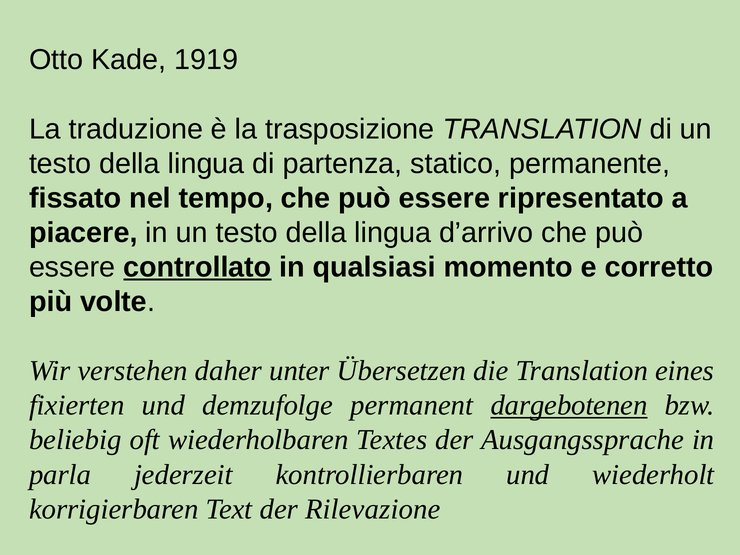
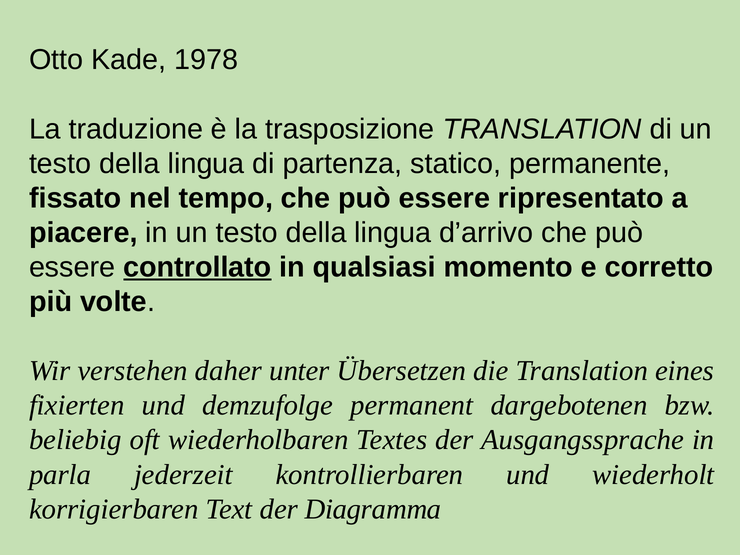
1919: 1919 -> 1978
dargebotenen underline: present -> none
Rilevazione: Rilevazione -> Diagramma
